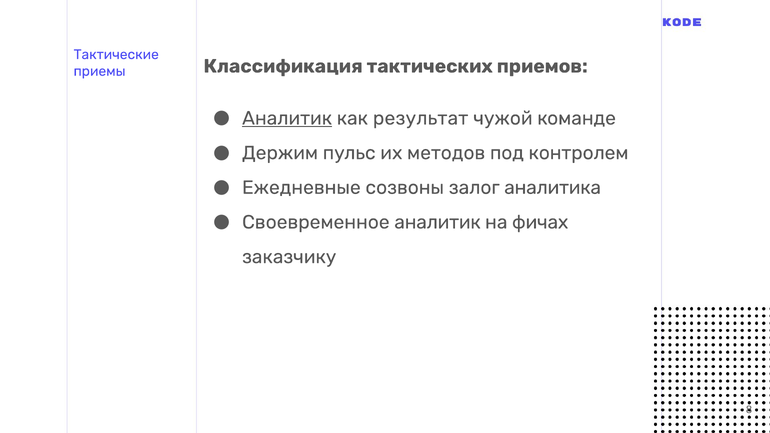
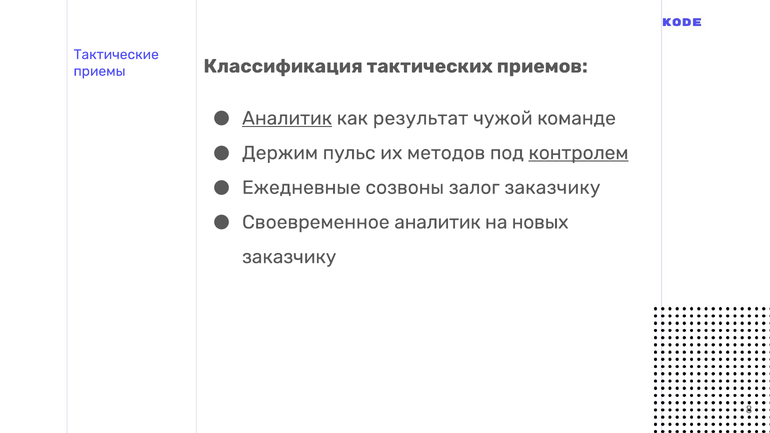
контролем underline: none -> present
залог аналитика: аналитика -> заказчику
фичах: фичах -> новых
